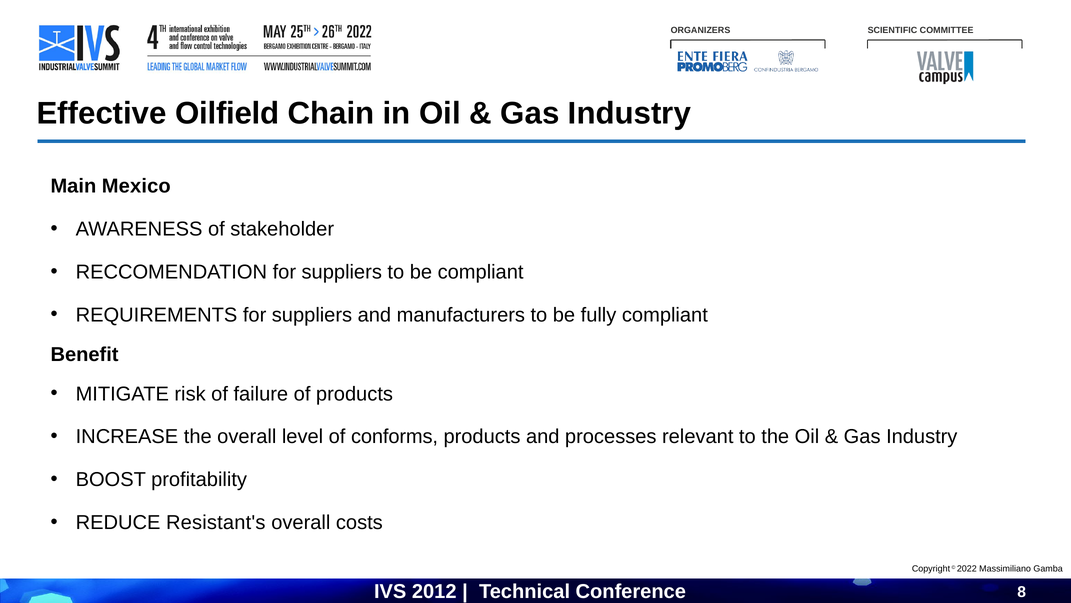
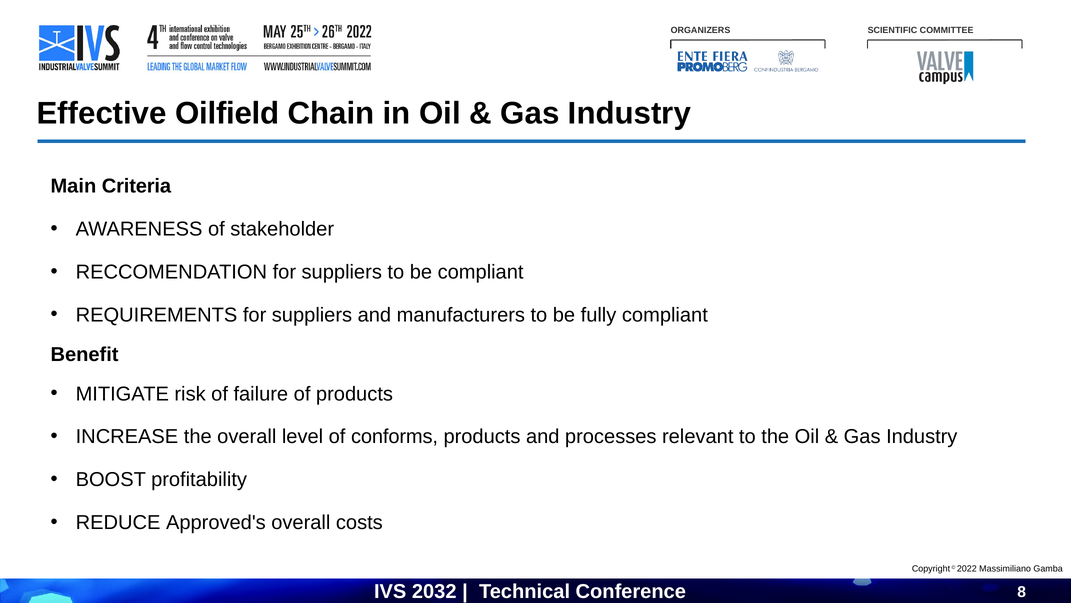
Mexico: Mexico -> Criteria
Resistant's: Resistant's -> Approved's
2012: 2012 -> 2032
